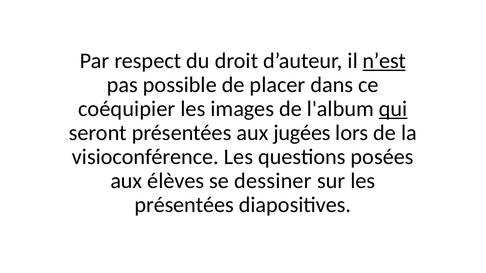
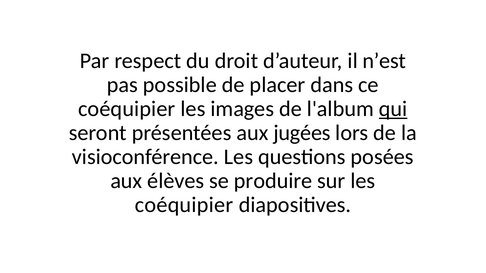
n’est underline: present -> none
dessiner: dessiner -> produire
présentées at (184, 205): présentées -> coéquipier
